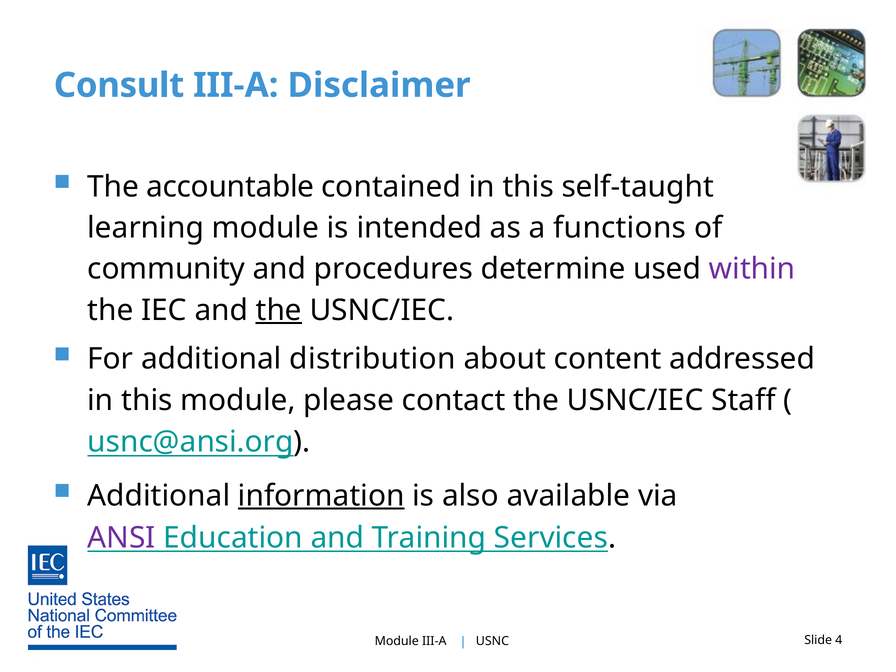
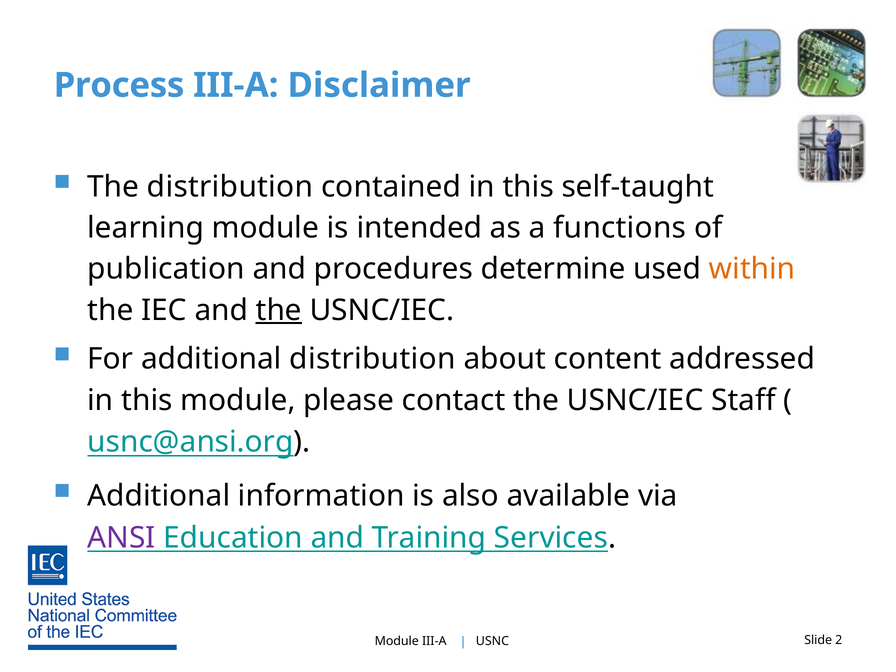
Consult: Consult -> Process
The accountable: accountable -> distribution
community: community -> publication
within colour: purple -> orange
information underline: present -> none
4: 4 -> 2
